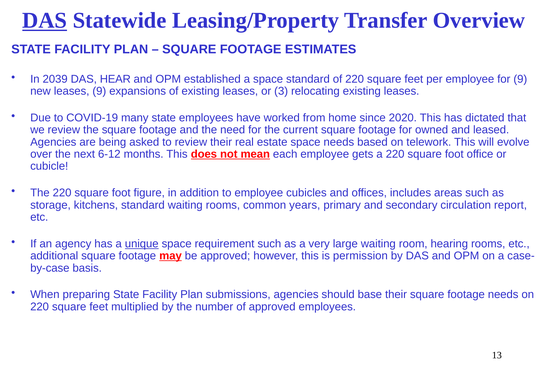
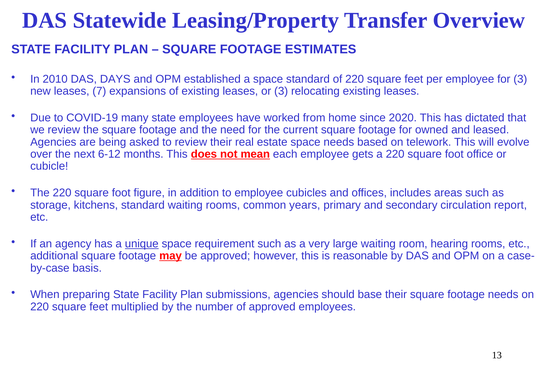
DAS at (45, 21) underline: present -> none
2039: 2039 -> 2010
HEAR: HEAR -> DAYS
for 9: 9 -> 3
leases 9: 9 -> 7
permission: permission -> reasonable
